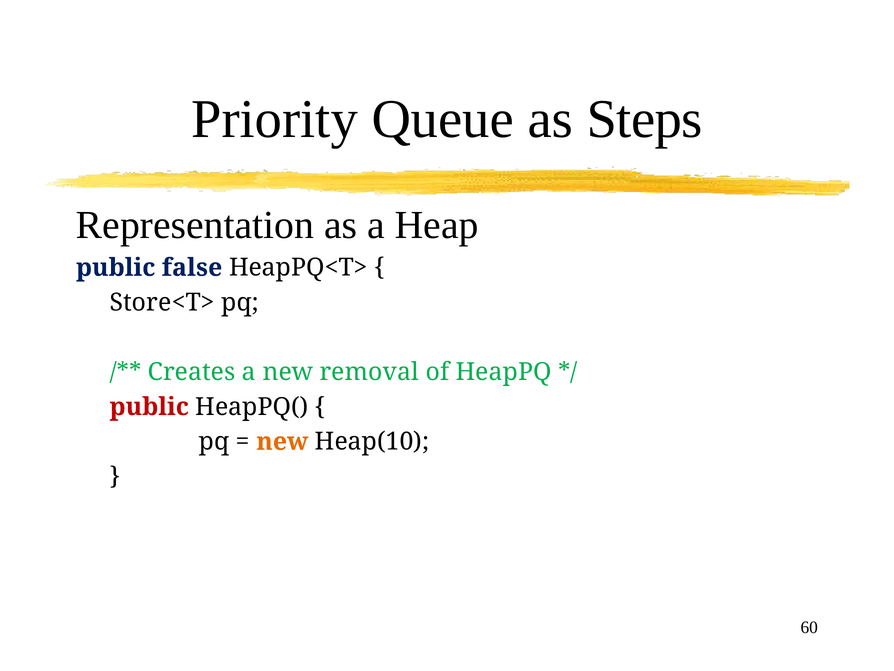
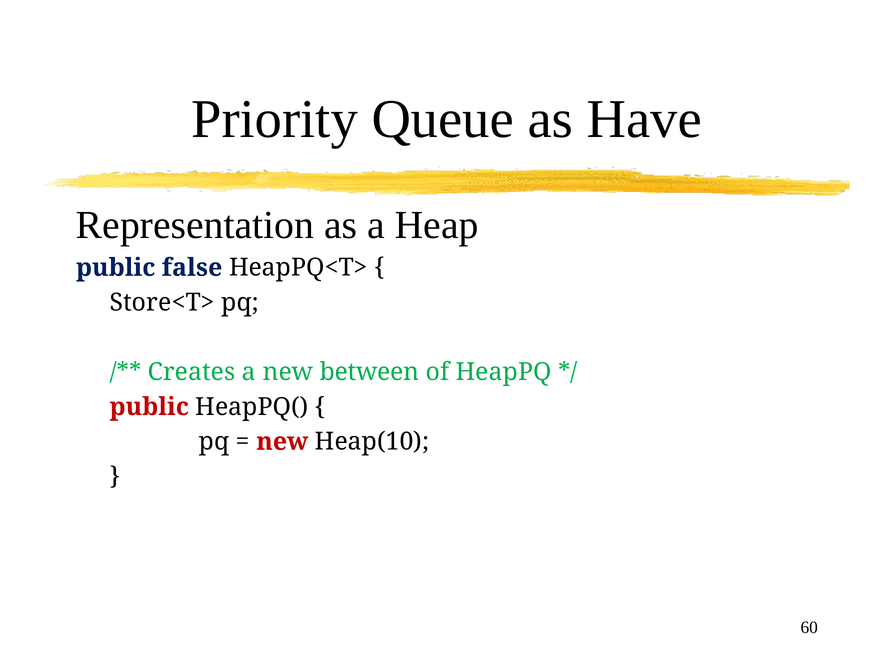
Steps: Steps -> Have
removal: removal -> between
new at (282, 441) colour: orange -> red
